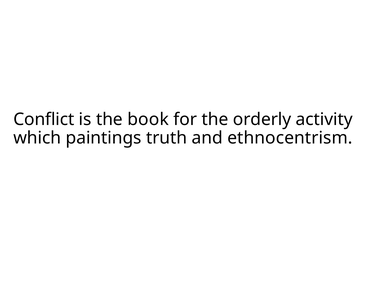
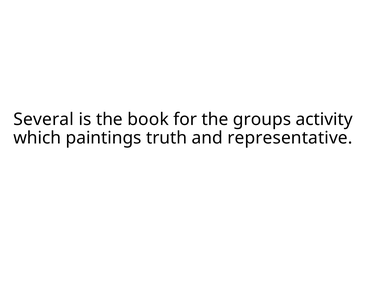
Conflict: Conflict -> Several
orderly: orderly -> groups
ethnocentrism: ethnocentrism -> representative
